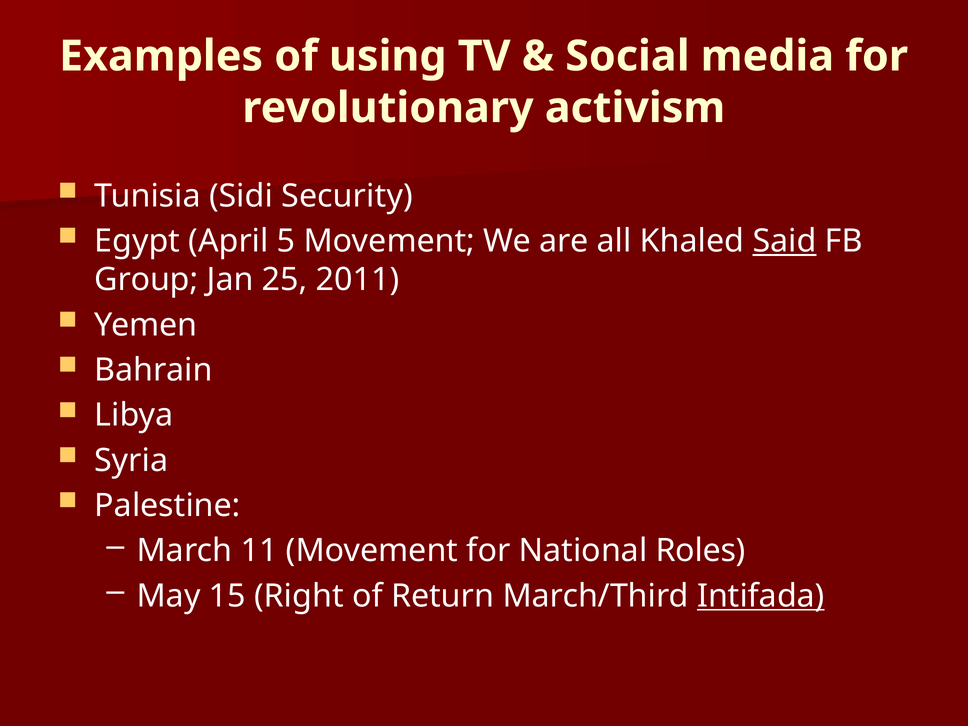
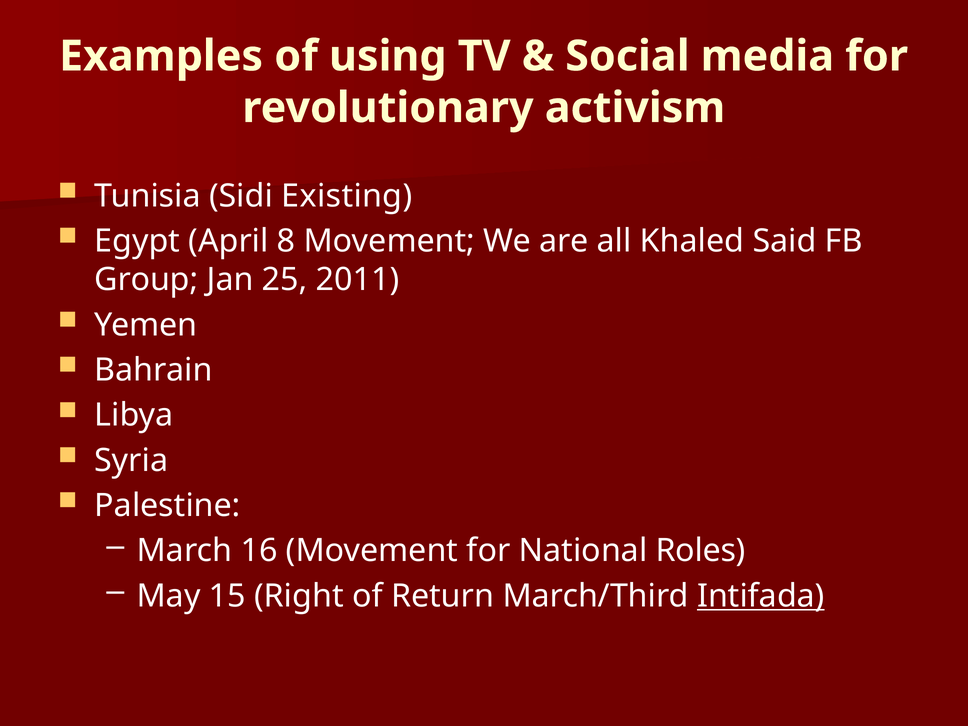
Security: Security -> Existing
5: 5 -> 8
Said underline: present -> none
11: 11 -> 16
